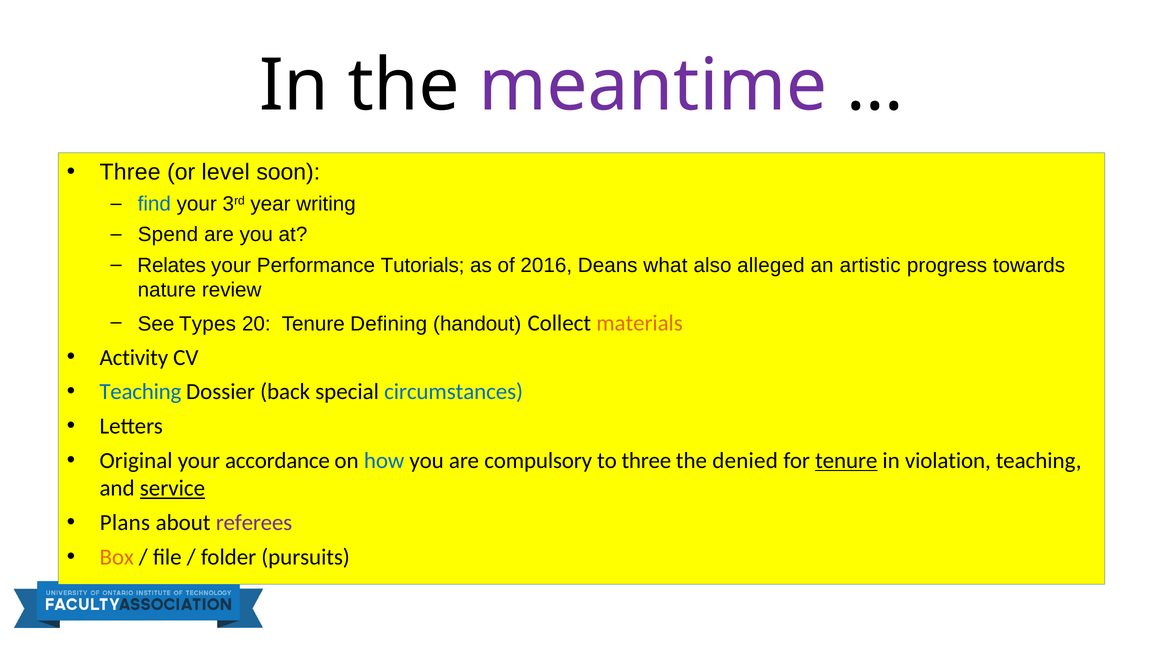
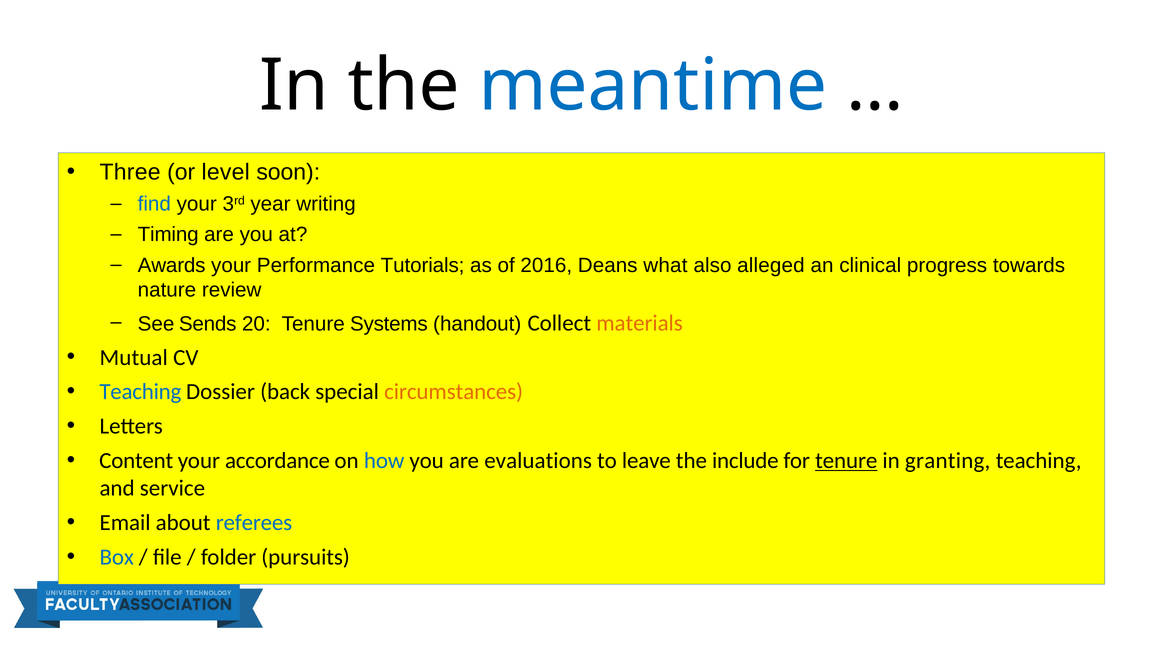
meantime colour: purple -> blue
Spend: Spend -> Timing
Relates: Relates -> Awards
artistic: artistic -> clinical
Types: Types -> Sends
Defining: Defining -> Systems
Activity: Activity -> Mutual
circumstances colour: blue -> orange
Original: Original -> Content
compulsory: compulsory -> evaluations
to three: three -> leave
denied: denied -> include
violation: violation -> granting
service underline: present -> none
Plans: Plans -> Email
referees colour: purple -> blue
Box colour: orange -> blue
